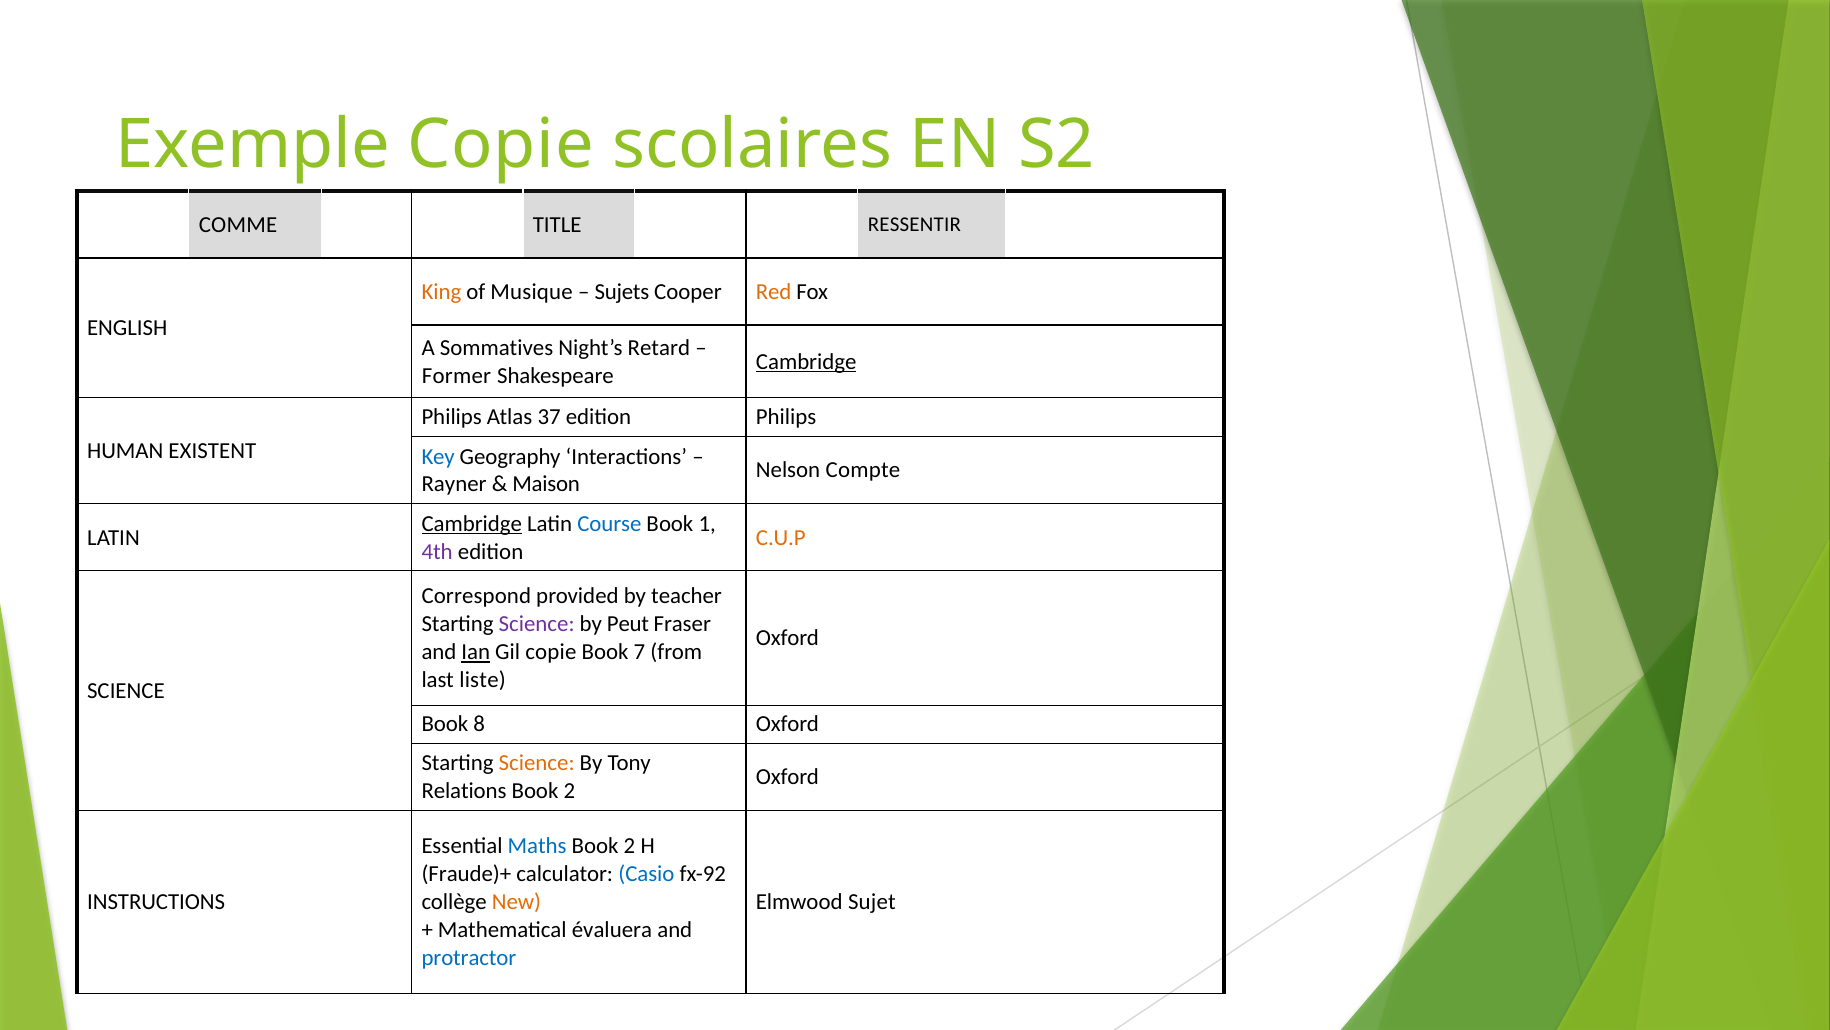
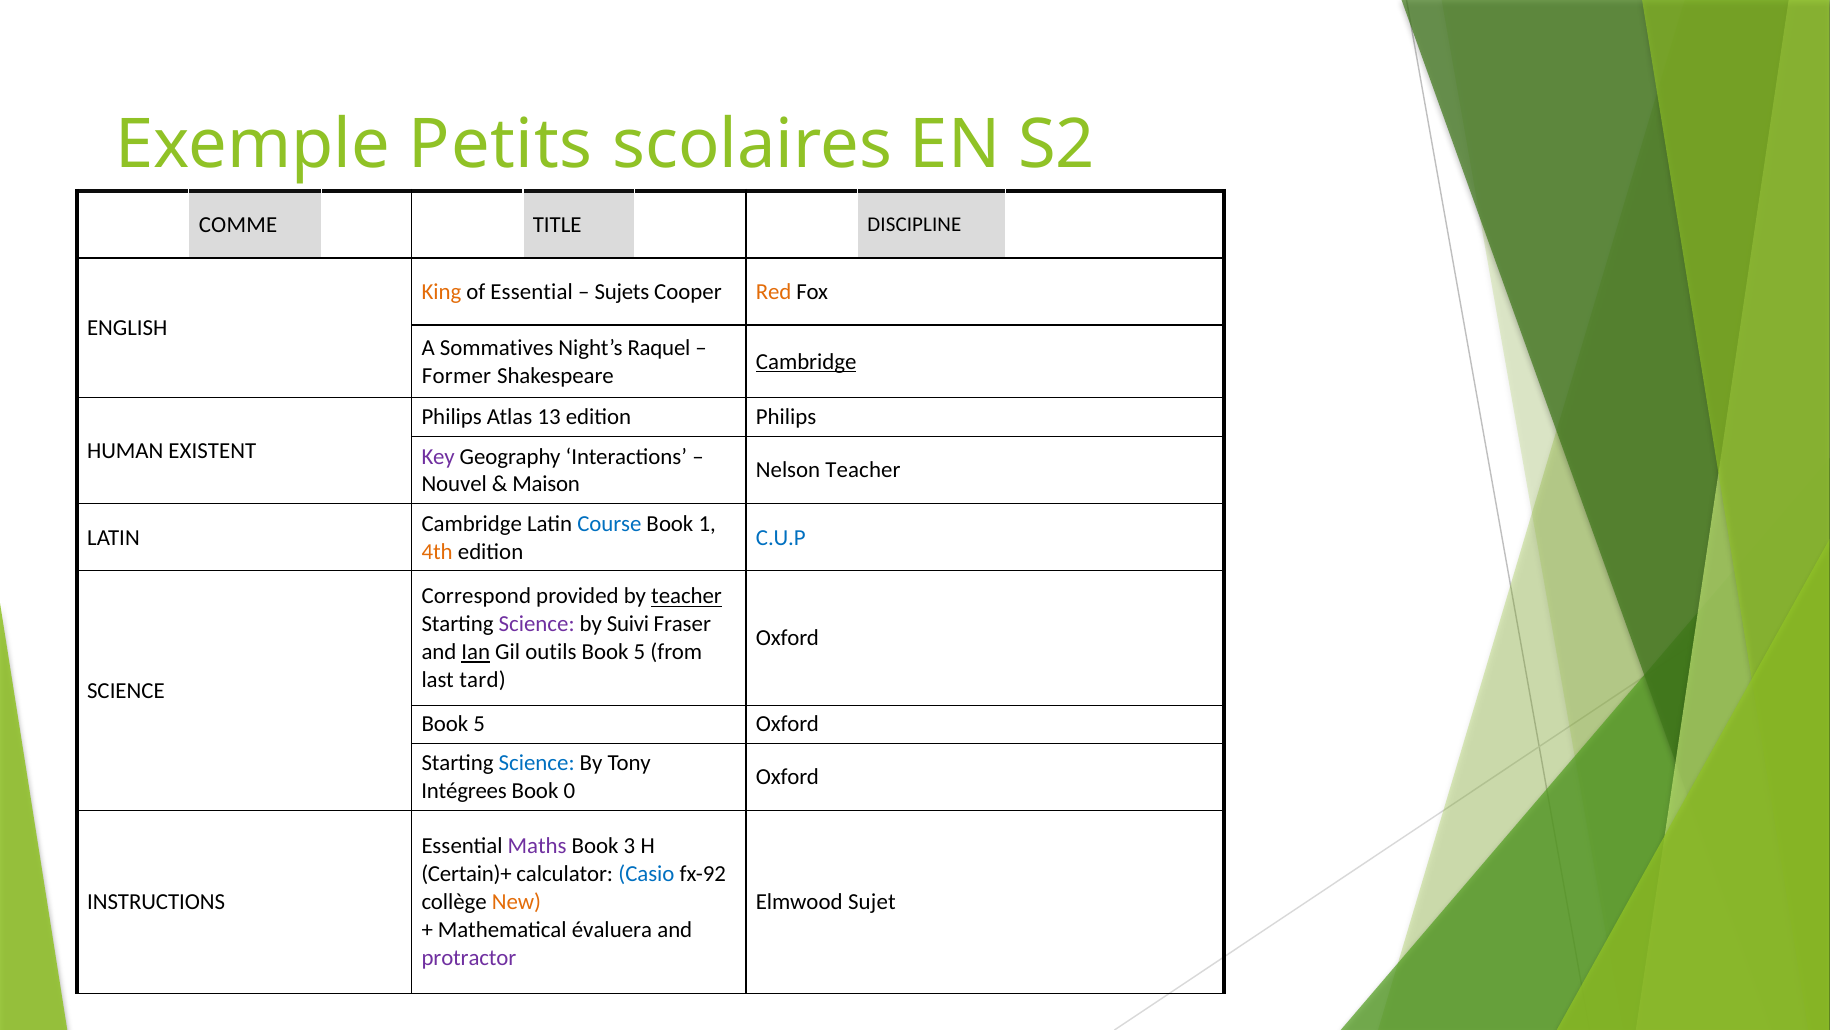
Exemple Copie: Copie -> Petits
RESSENTIR: RESSENTIR -> DISCIPLINE
of Musique: Musique -> Essential
Retard: Retard -> Raquel
37: 37 -> 13
Key colour: blue -> purple
Nelson Compte: Compte -> Teacher
Rayner: Rayner -> Nouvel
Cambridge at (472, 523) underline: present -> none
C.U.P colour: orange -> blue
4th colour: purple -> orange
teacher at (687, 596) underline: none -> present
Peut: Peut -> Suivi
Gil copie: copie -> outils
7 at (640, 652): 7 -> 5
liste: liste -> tard
8 at (479, 724): 8 -> 5
Science at (537, 763) colour: orange -> blue
Relations: Relations -> Intégrees
2 at (569, 790): 2 -> 0
Maths colour: blue -> purple
2 at (629, 846): 2 -> 3
Fraude)+: Fraude)+ -> Certain)+
protractor colour: blue -> purple
